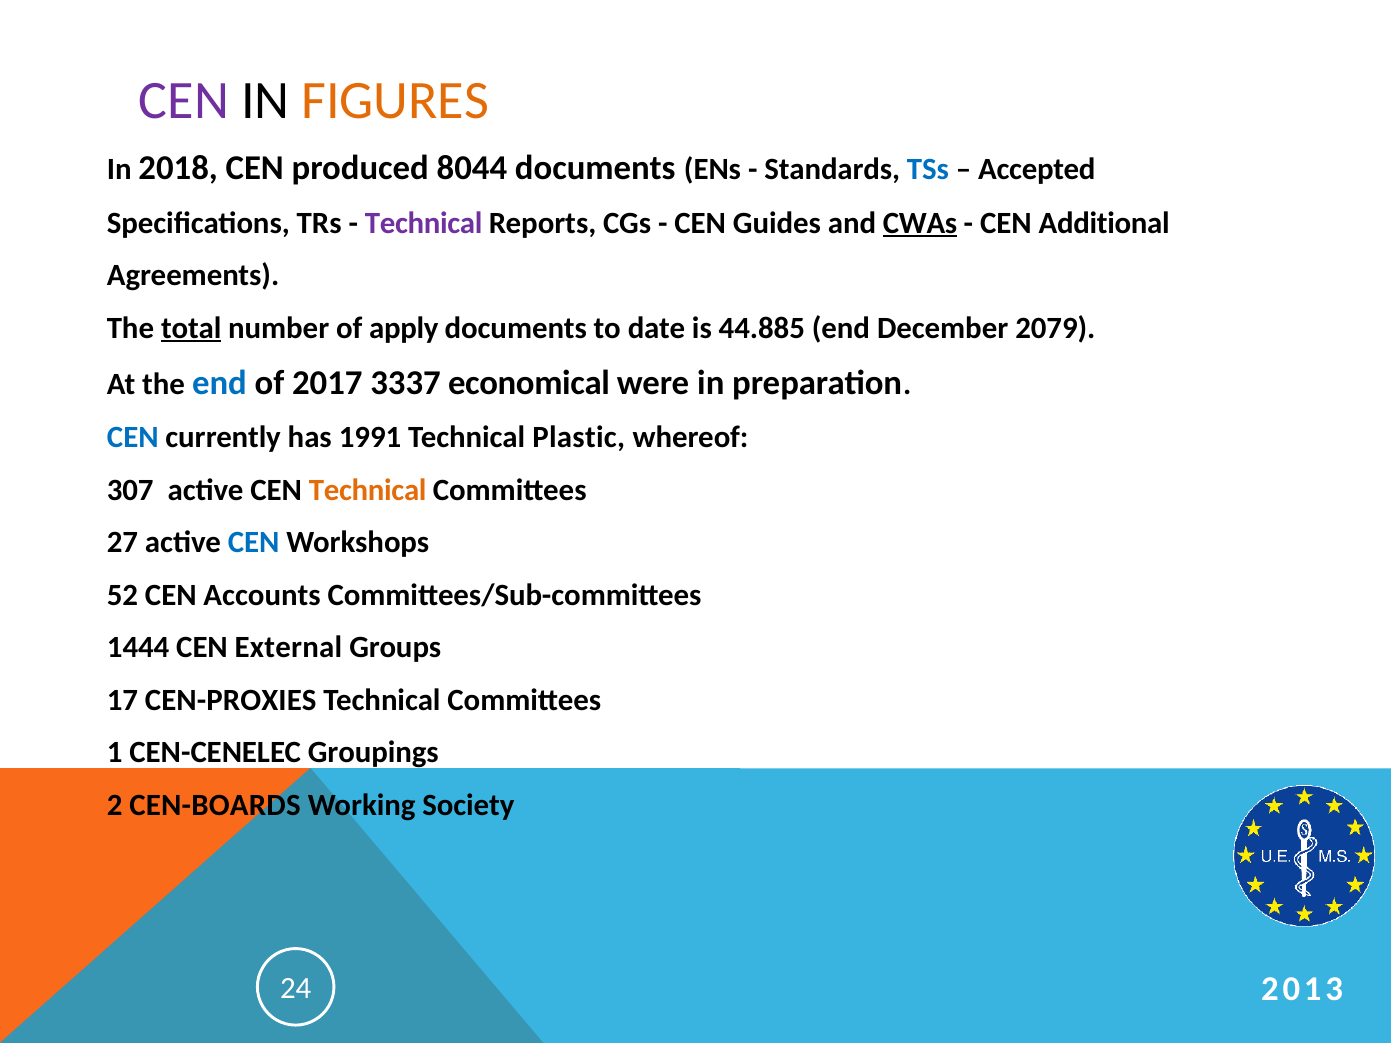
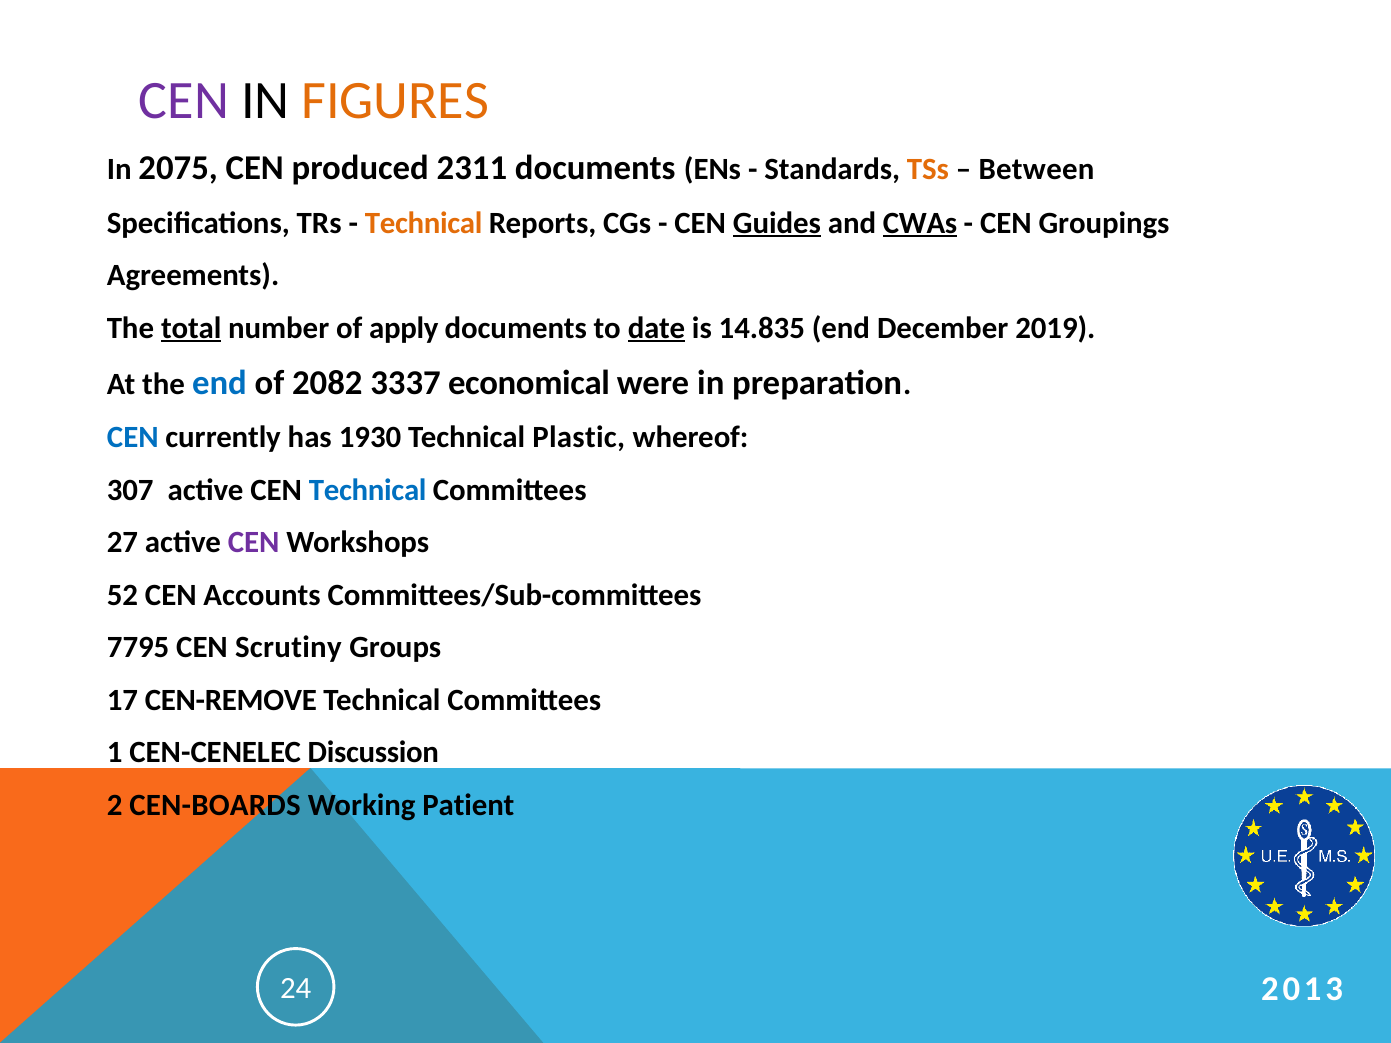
2018: 2018 -> 2075
8044: 8044 -> 2311
TSs colour: blue -> orange
Accepted: Accepted -> Between
Technical at (424, 223) colour: purple -> orange
Guides underline: none -> present
Additional: Additional -> Groupings
date underline: none -> present
44.885: 44.885 -> 14.835
2079: 2079 -> 2019
2017: 2017 -> 2082
1991: 1991 -> 1930
Technical at (368, 490) colour: orange -> blue
CEN at (254, 543) colour: blue -> purple
1444: 1444 -> 7795
External: External -> Scrutiny
CEN-PROXIES: CEN-PROXIES -> CEN-REMOVE
Groupings: Groupings -> Discussion
Society: Society -> Patient
